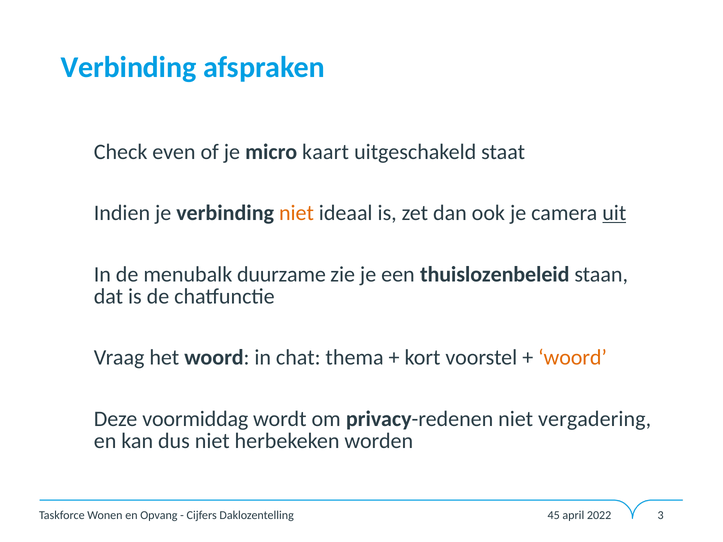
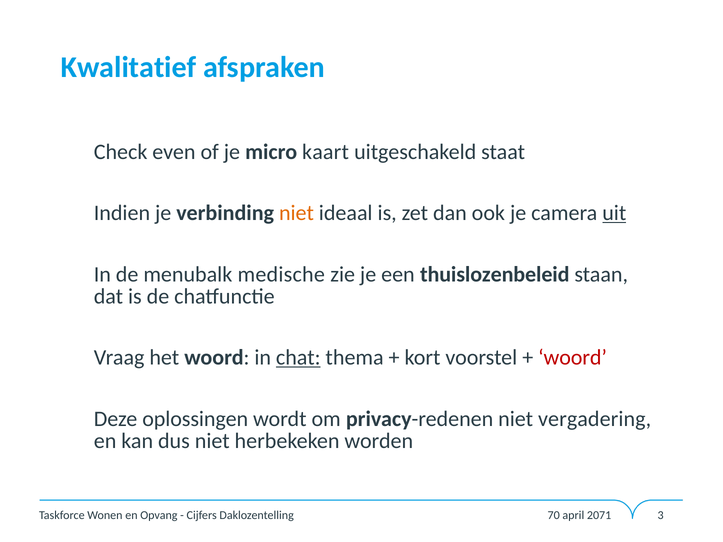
Verbinding at (129, 68): Verbinding -> Kwalitatief
duurzame: duurzame -> medische
chat underline: none -> present
woord at (573, 358) colour: orange -> red
voormiddag: voormiddag -> oplossingen
45: 45 -> 70
2022: 2022 -> 2071
